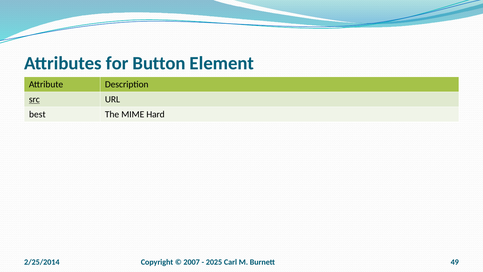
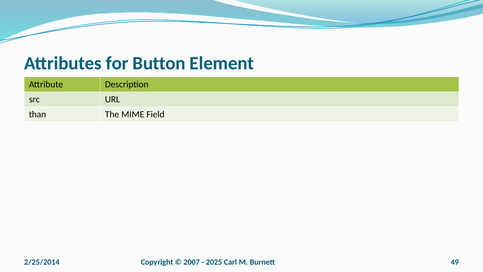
src underline: present -> none
best: best -> than
Hard: Hard -> Field
